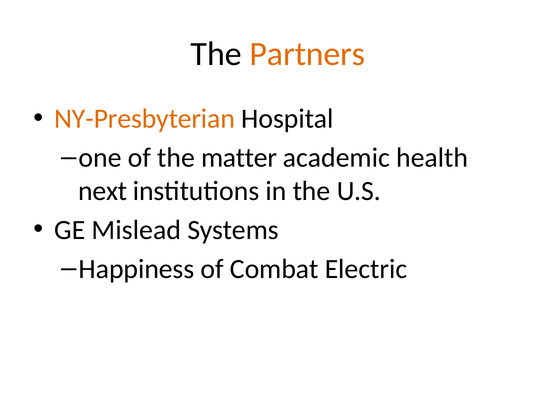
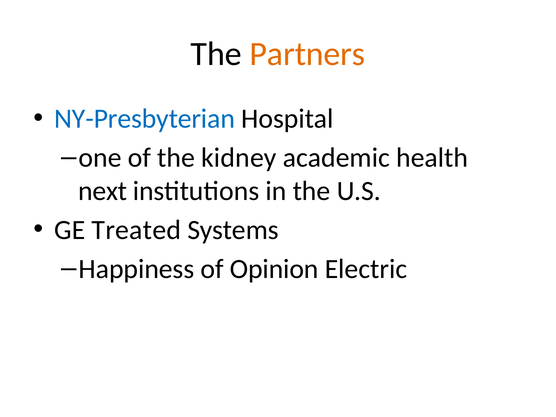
NY-Presbyterian colour: orange -> blue
matter: matter -> kidney
Mislead: Mislead -> Treated
Combat: Combat -> Opinion
